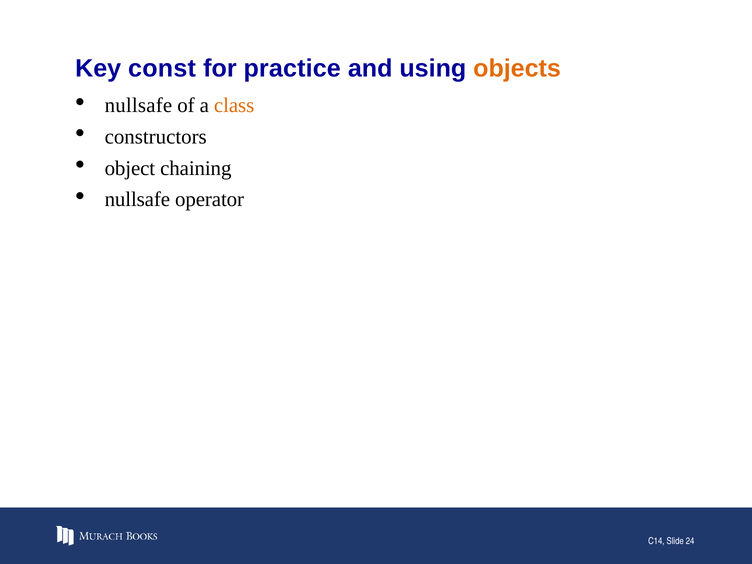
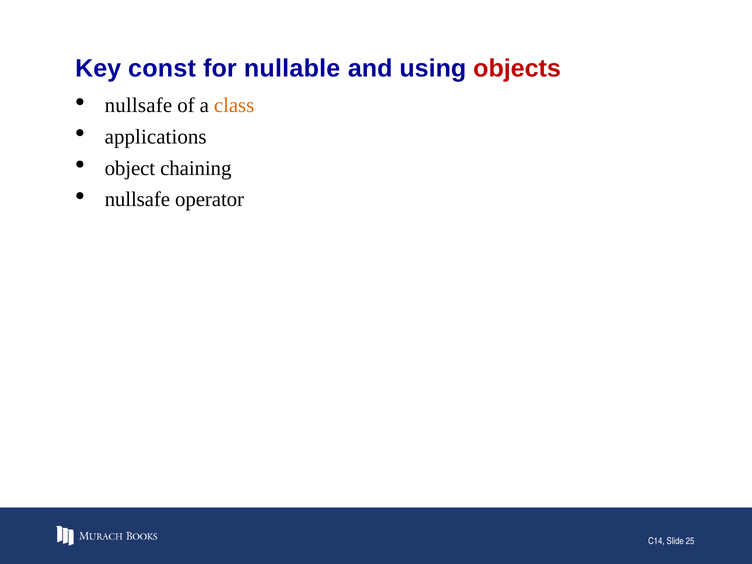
practice: practice -> nullable
objects colour: orange -> red
constructors: constructors -> applications
24: 24 -> 25
